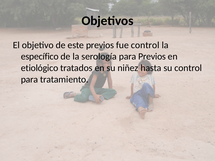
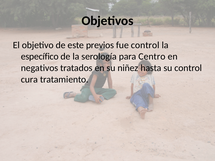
para Previos: Previos -> Centro
etiológico: etiológico -> negativos
para at (29, 80): para -> cura
